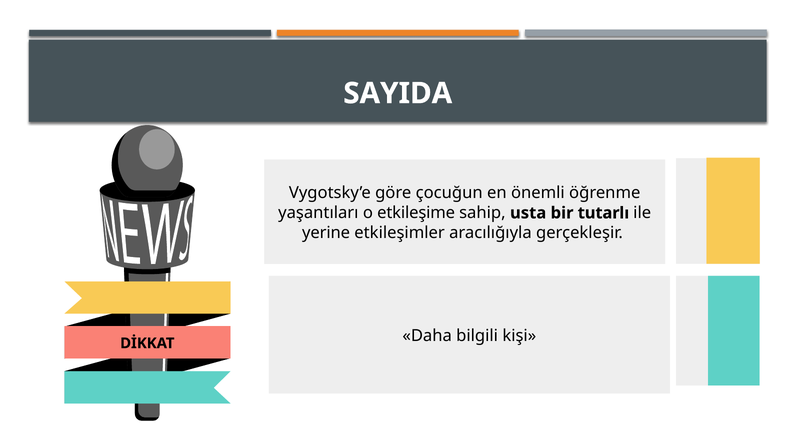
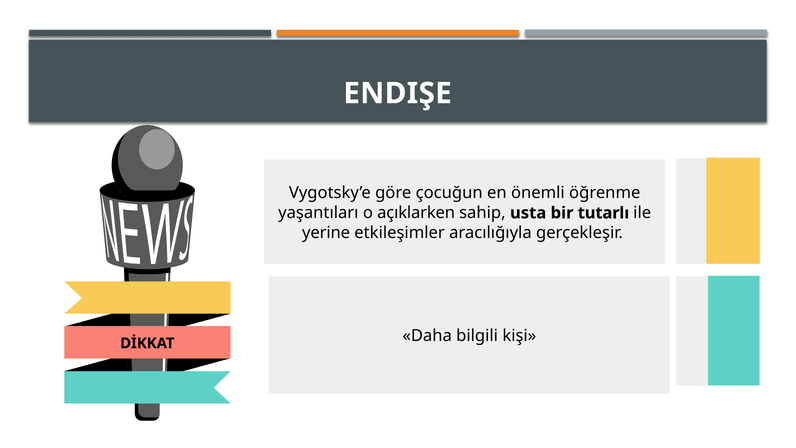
SAYIDA: SAYIDA -> ENDIŞE
etkileşime: etkileşime -> açıklarken
